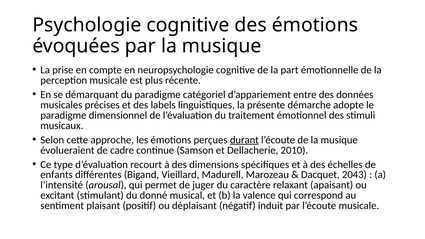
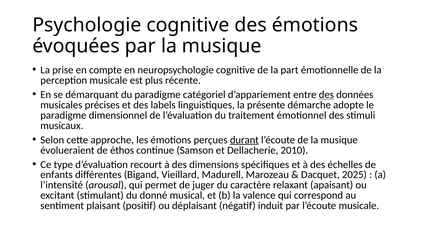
des at (326, 95) underline: none -> present
cadre: cadre -> éthos
2043: 2043 -> 2025
